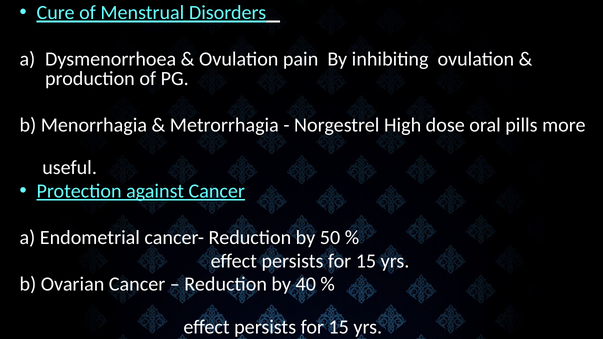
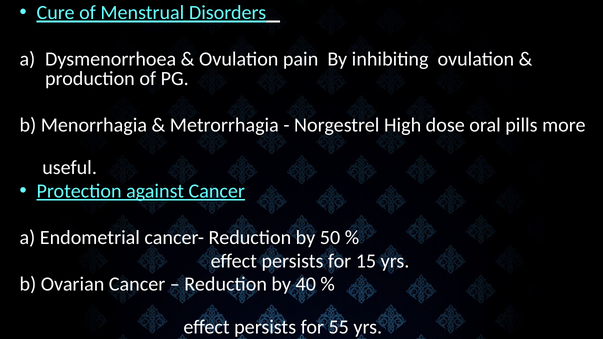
15 at (339, 327): 15 -> 55
